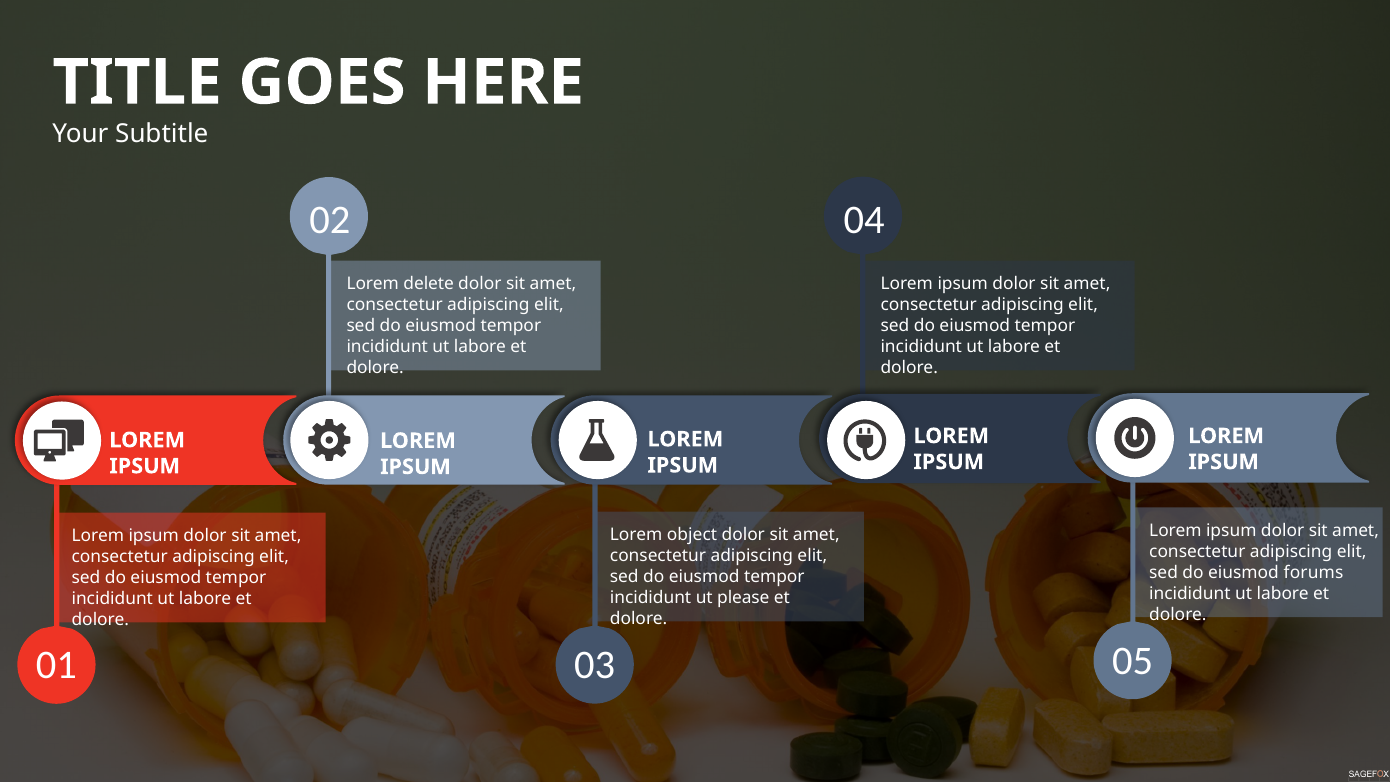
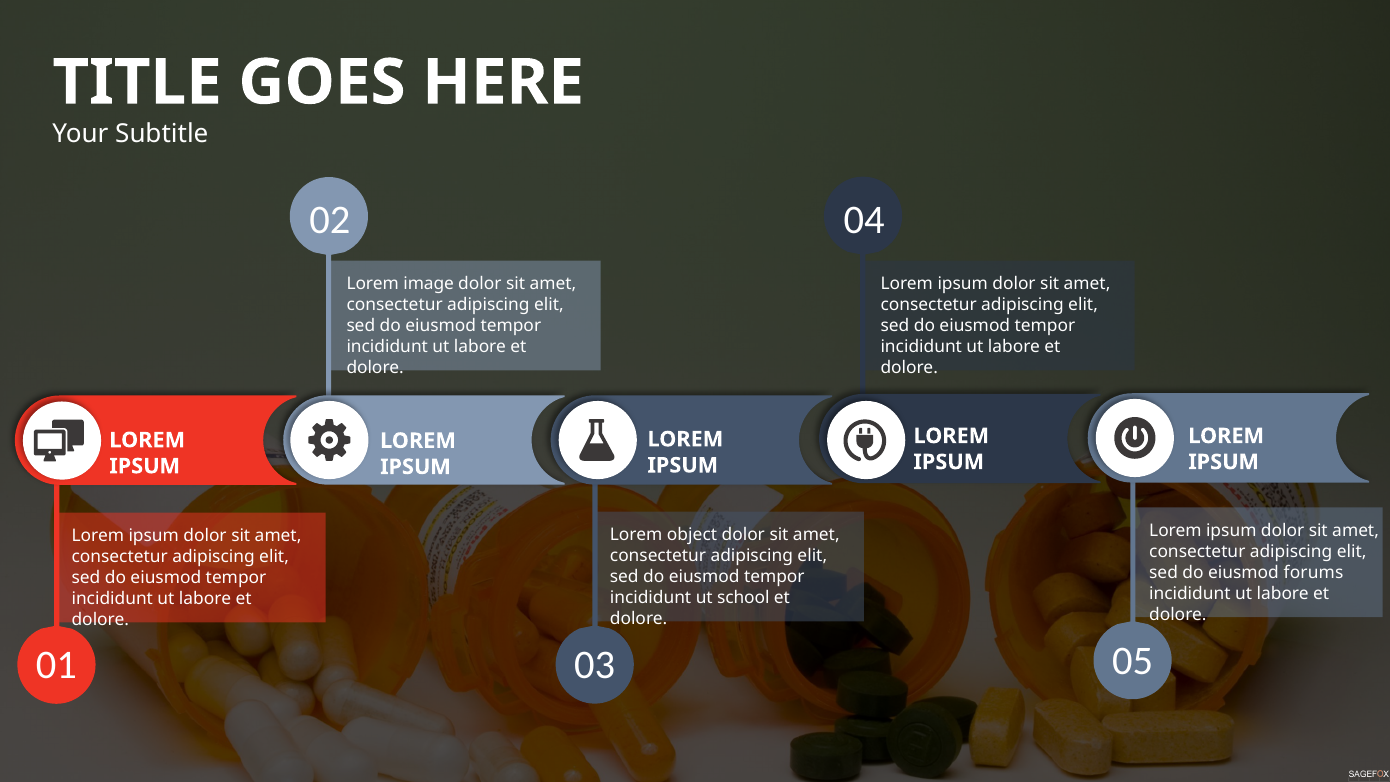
delete: delete -> image
please: please -> school
